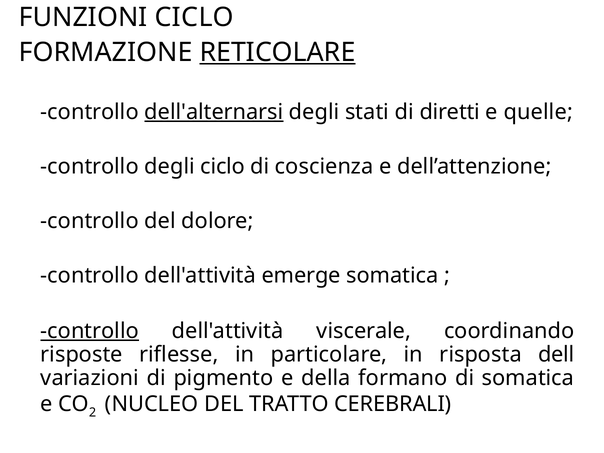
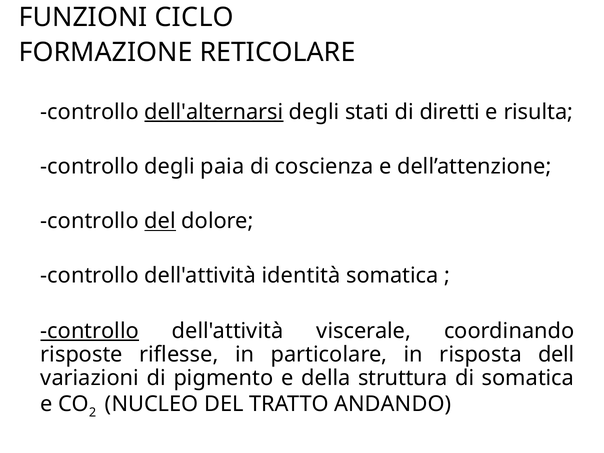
RETICOLARE underline: present -> none
quelle: quelle -> risulta
degli ciclo: ciclo -> paia
del at (160, 221) underline: none -> present
emerge: emerge -> identità
formano: formano -> struttura
CEREBRALI: CEREBRALI -> ANDANDO
